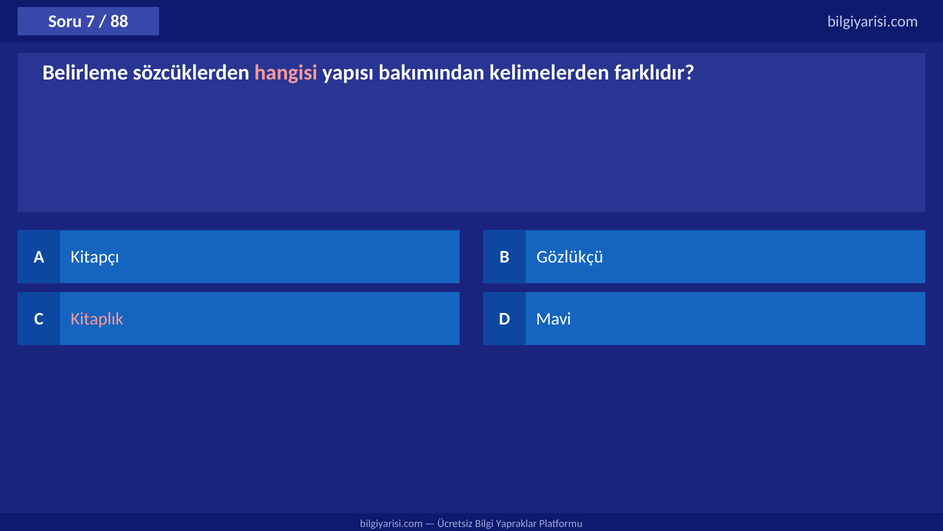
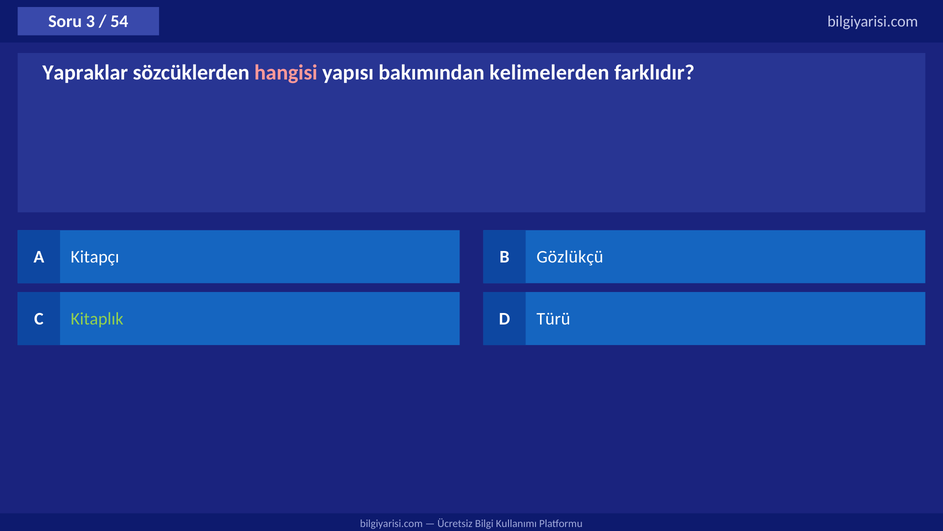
7: 7 -> 3
88: 88 -> 54
Belirleme: Belirleme -> Yapraklar
Kitaplık colour: pink -> light green
Mavi: Mavi -> Türü
Yapraklar: Yapraklar -> Kullanımı
